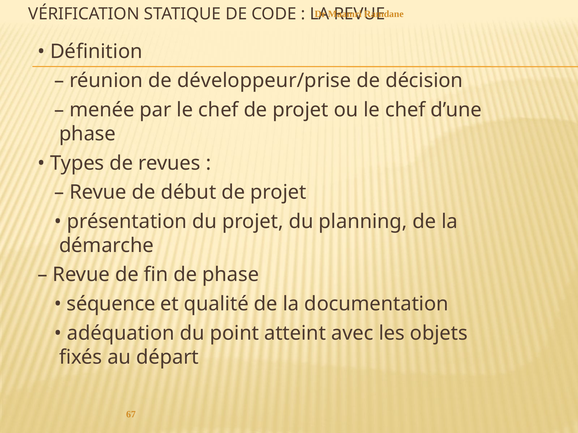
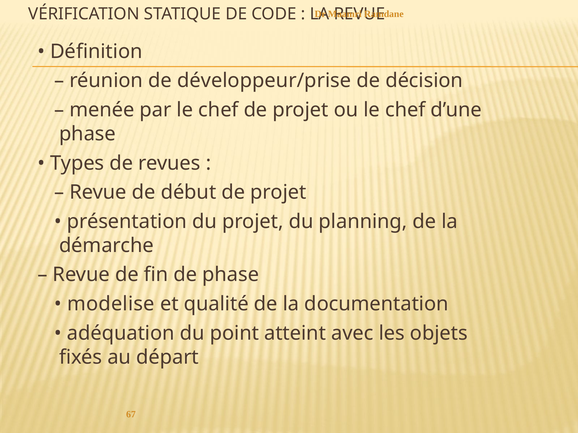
séquence: séquence -> modelise
